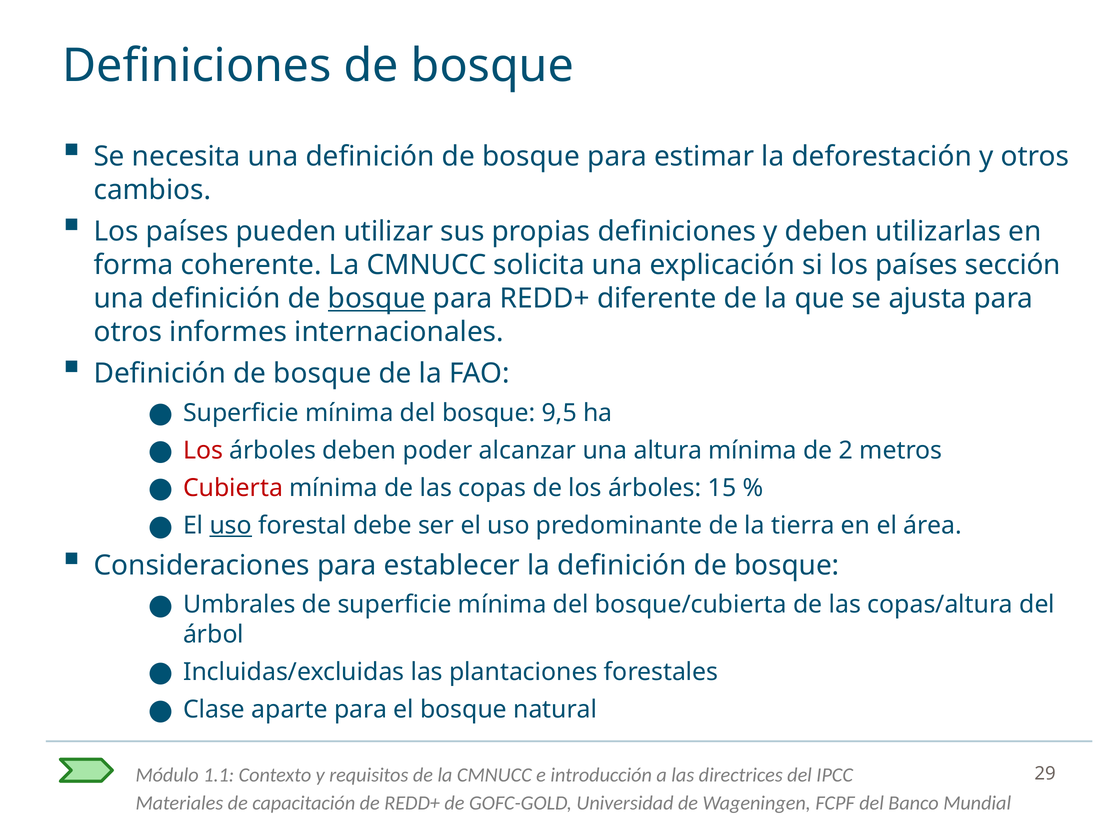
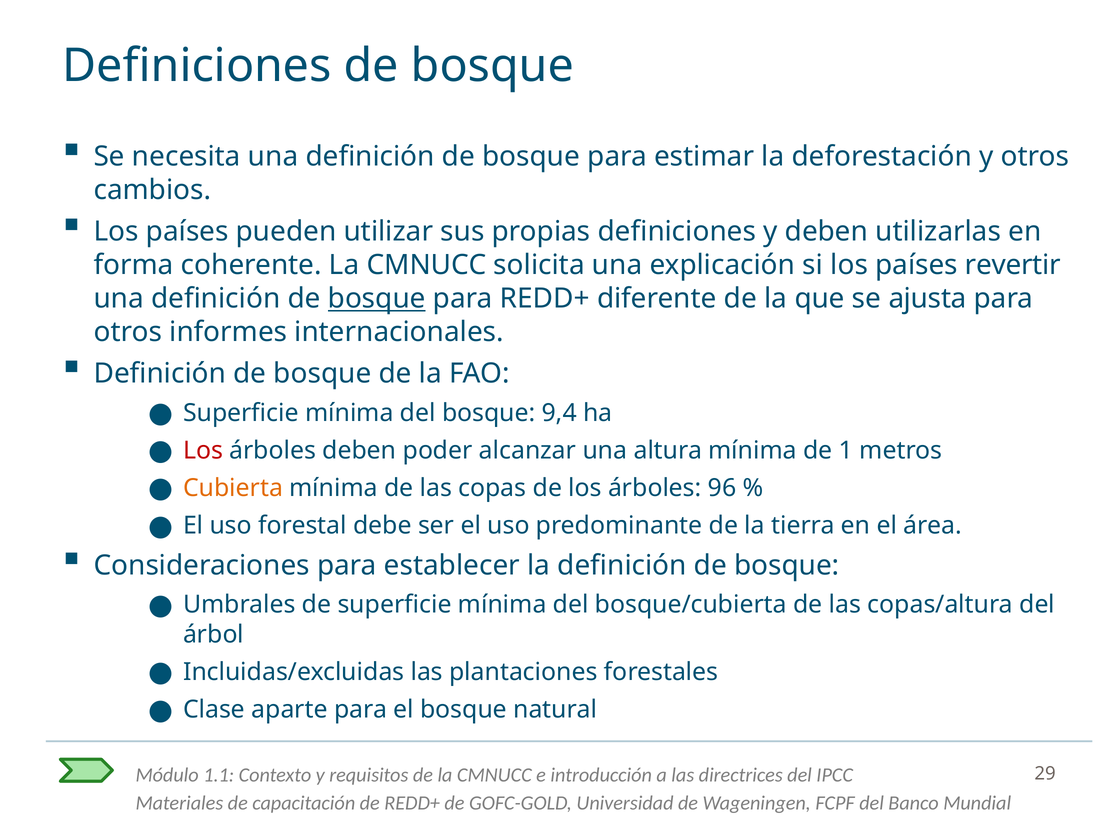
sección: sección -> revertir
9,5: 9,5 -> 9,4
2: 2 -> 1
Cubierta colour: red -> orange
15: 15 -> 96
uso at (231, 526) underline: present -> none
